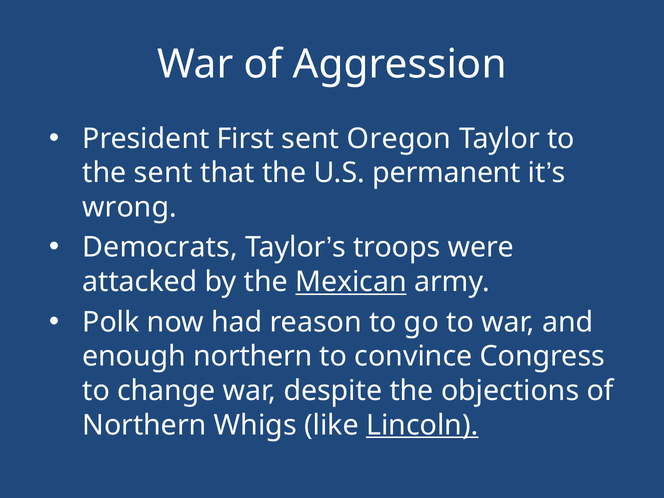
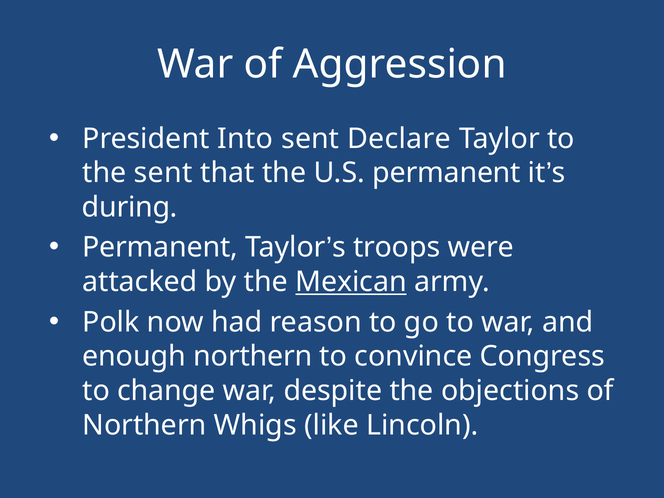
First: First -> Into
Oregon: Oregon -> Declare
wrong: wrong -> during
Democrats at (160, 248): Democrats -> Permanent
Lincoln underline: present -> none
